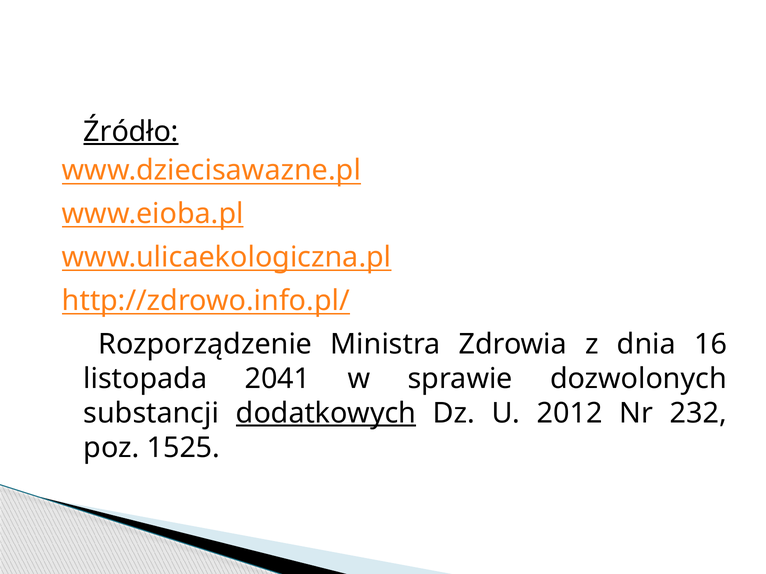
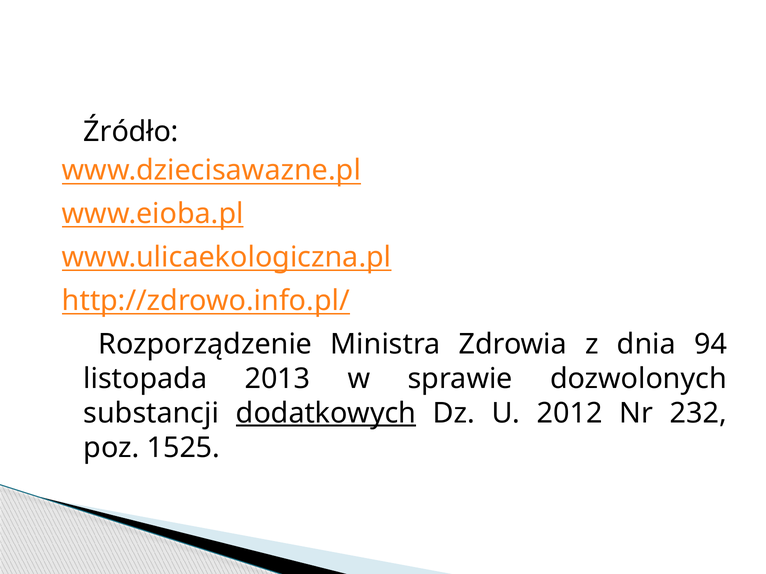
Źródło underline: present -> none
16: 16 -> 94
2041: 2041 -> 2013
